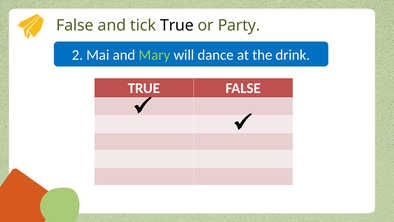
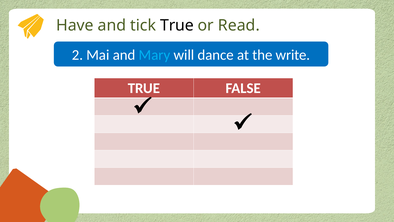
False at (75, 25): False -> Have
Party: Party -> Read
Mary colour: light green -> light blue
drink: drink -> write
